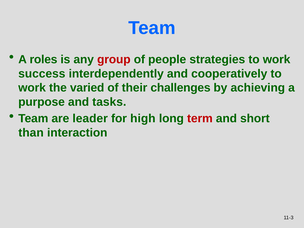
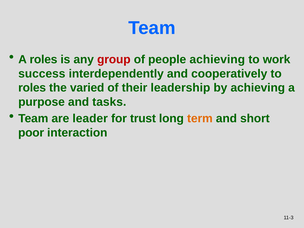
people strategies: strategies -> achieving
work at (32, 88): work -> roles
challenges: challenges -> leadership
high: high -> trust
term colour: red -> orange
than: than -> poor
